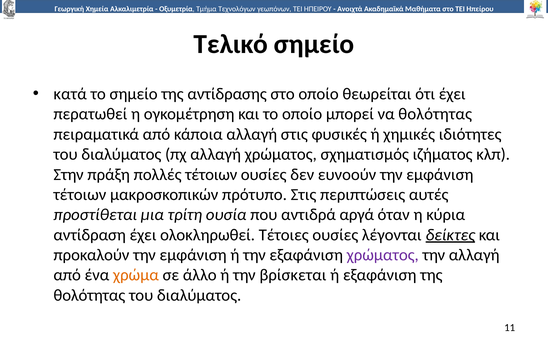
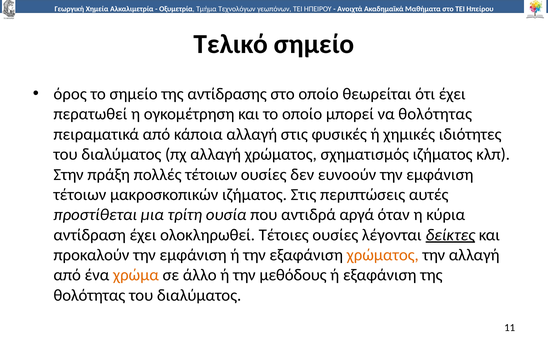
κατά: κατά -> όρος
μακροσκοπικών πρότυπο: πρότυπο -> ιζήματος
χρώματος at (383, 255) colour: purple -> orange
βρίσκεται: βρίσκεται -> μεθόδους
